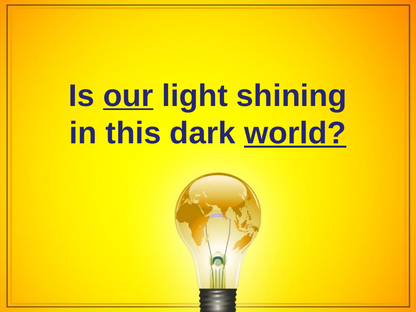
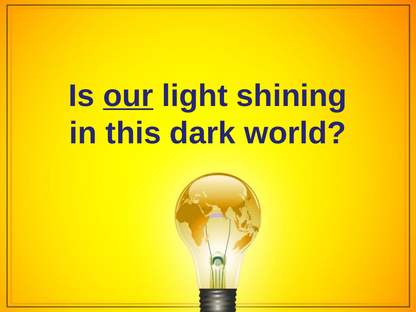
world underline: present -> none
